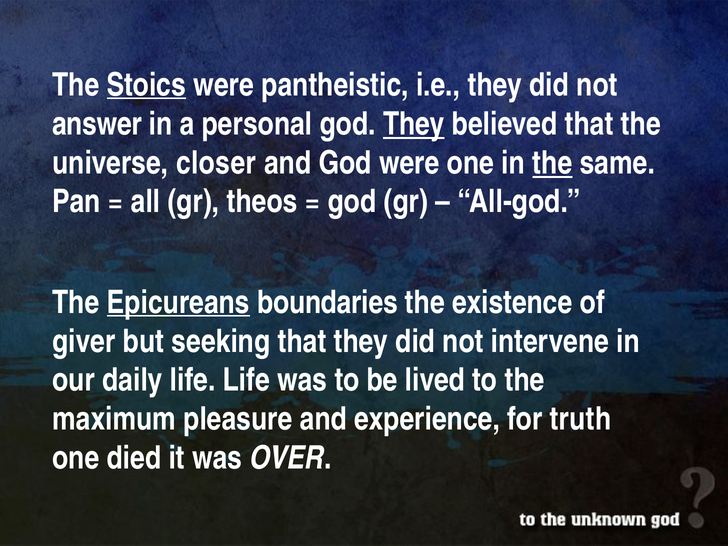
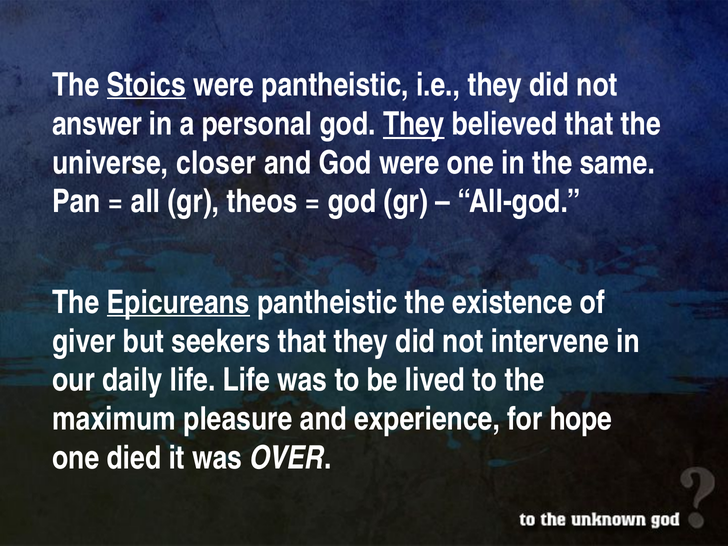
the at (552, 163) underline: present -> none
Epicureans boundaries: boundaries -> pantheistic
seeking: seeking -> seekers
truth: truth -> hope
